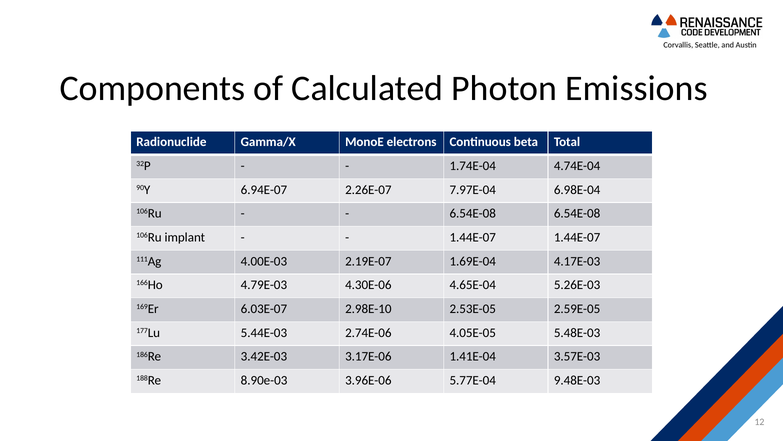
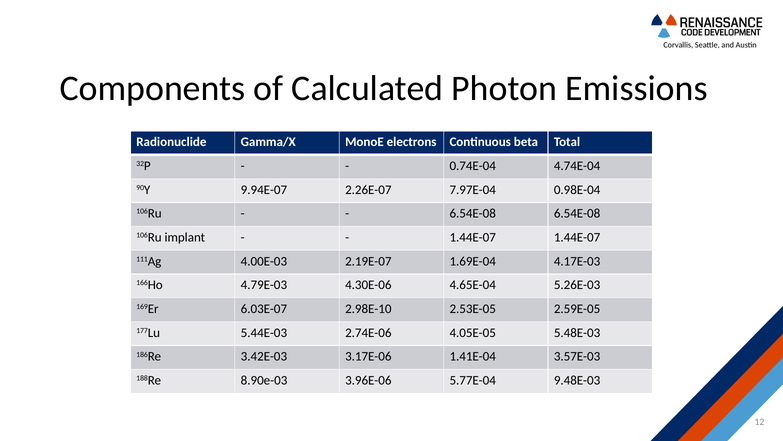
1.74E-04: 1.74E-04 -> 0.74E-04
6.94E-07: 6.94E-07 -> 9.94E-07
6.98E-04: 6.98E-04 -> 0.98E-04
